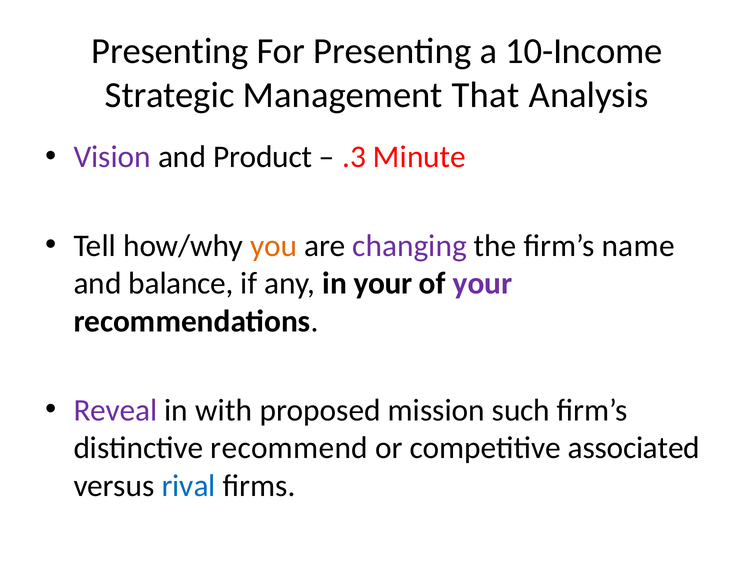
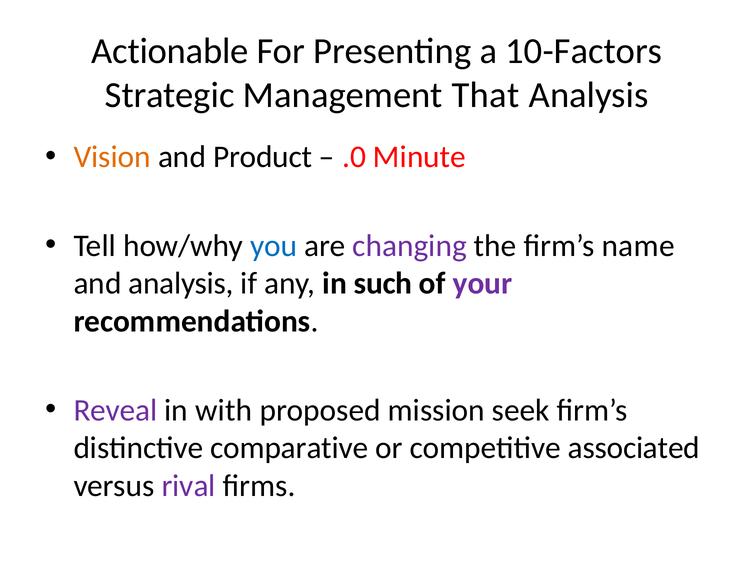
Presenting at (170, 51): Presenting -> Actionable
10-Income: 10-Income -> 10-Factors
Vision colour: purple -> orange
.3: .3 -> .0
you colour: orange -> blue
and balance: balance -> analysis
in your: your -> such
such: such -> seek
recommend: recommend -> comparative
rival colour: blue -> purple
